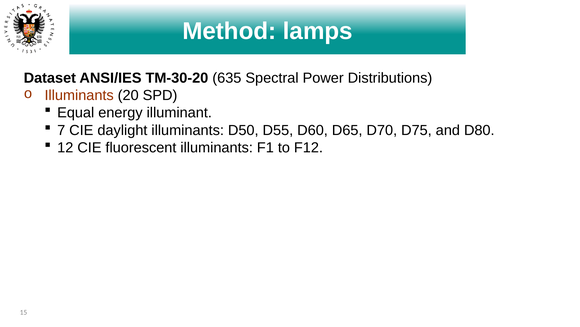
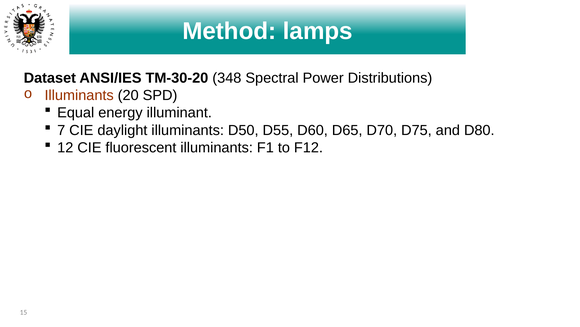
635: 635 -> 348
